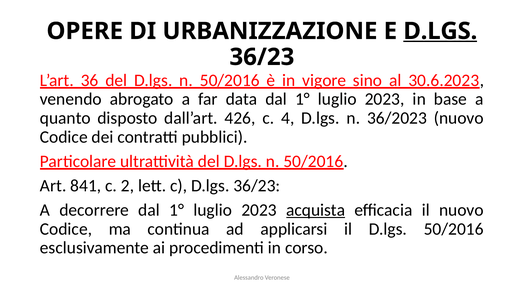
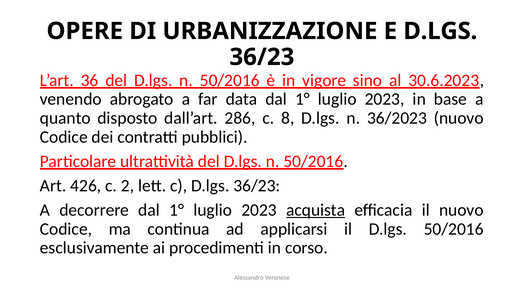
D.LGS at (440, 31) underline: present -> none
426: 426 -> 286
4: 4 -> 8
841: 841 -> 426
